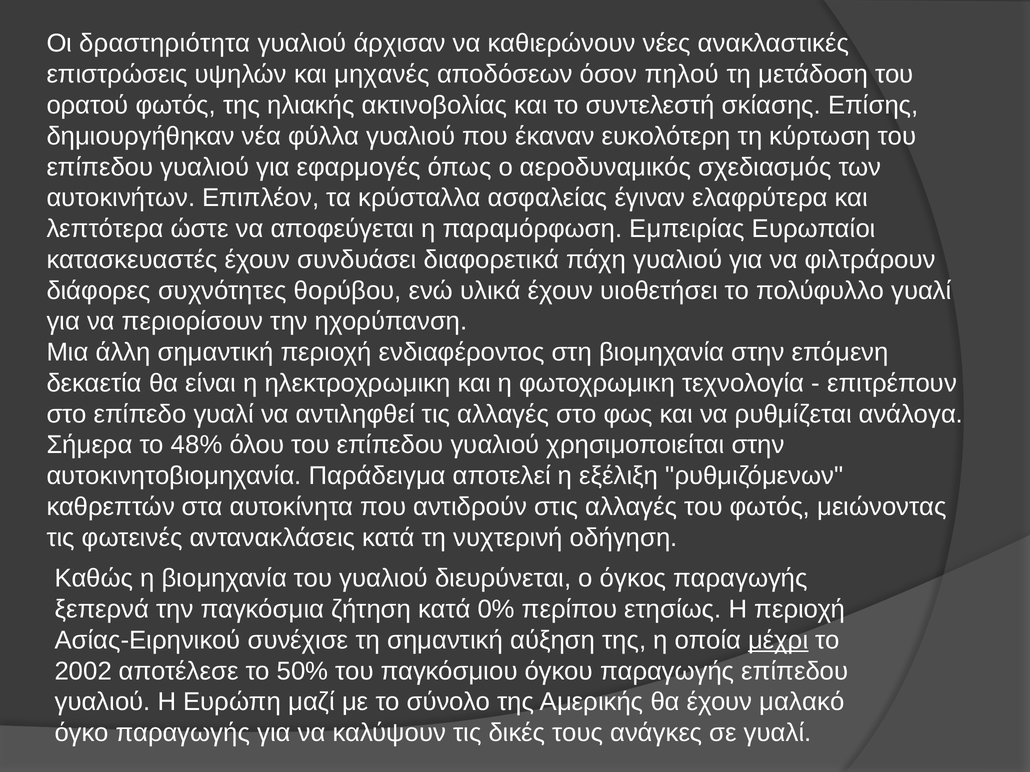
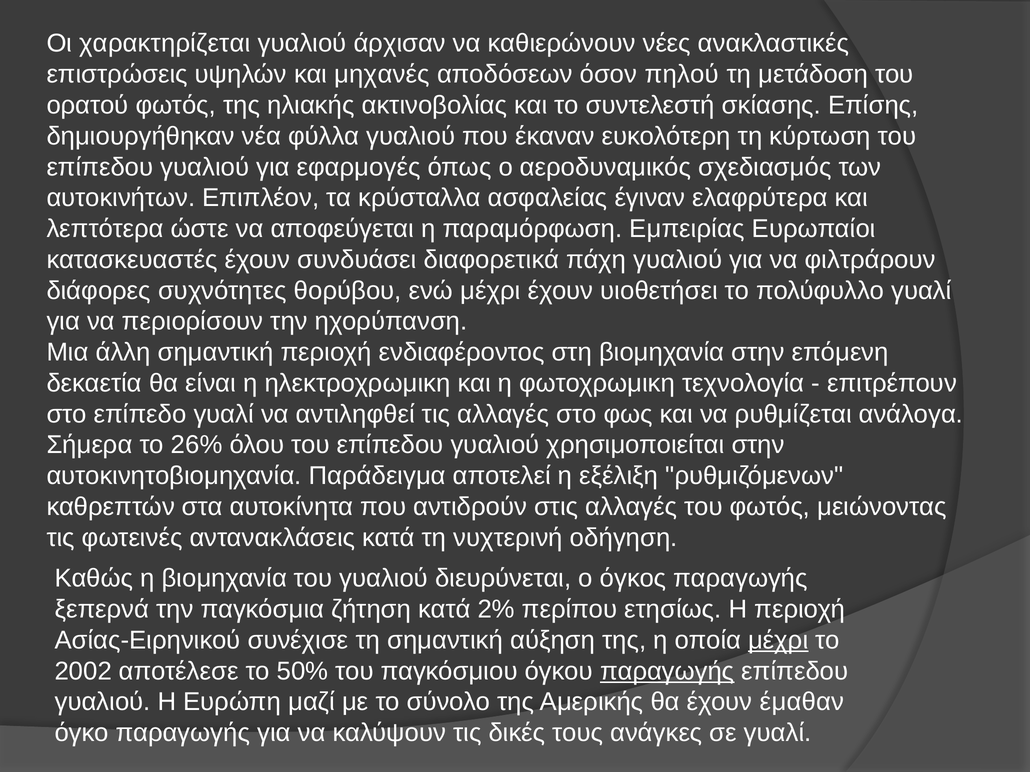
δραστηριότητα: δραστηριότητα -> χαρακτηρίζεται
ενώ υλικά: υλικά -> μέχρι
48%: 48% -> 26%
0%: 0% -> 2%
παραγωγής at (667, 672) underline: none -> present
μαλακό: μαλακό -> έμαθαν
